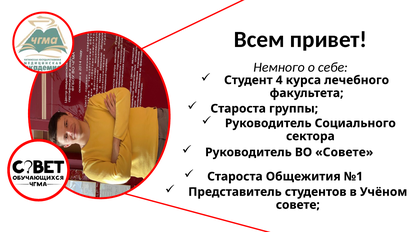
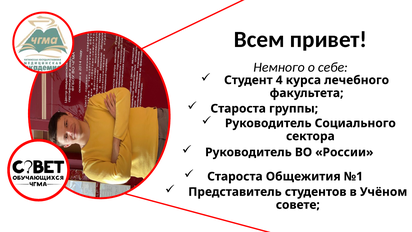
ВО Совете: Совете -> России
